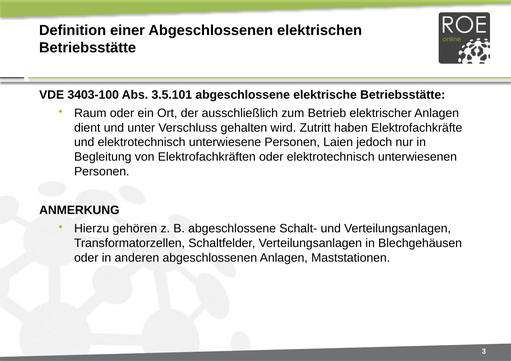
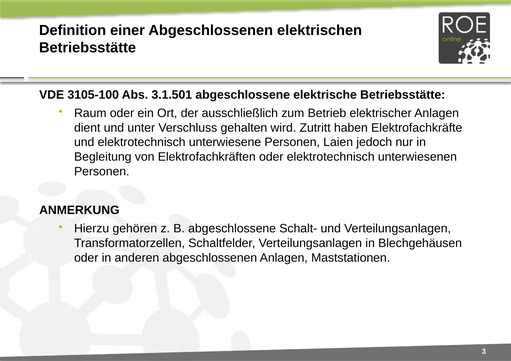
3403-100: 3403-100 -> 3105-100
3.5.101: 3.5.101 -> 3.1.501
